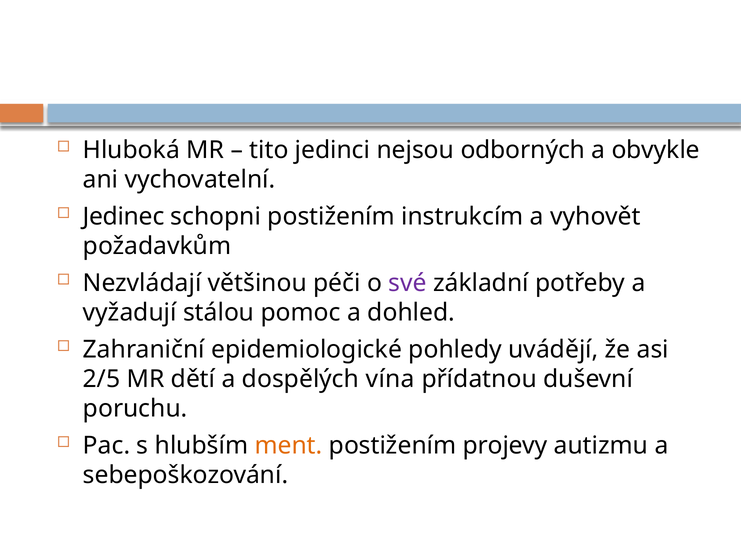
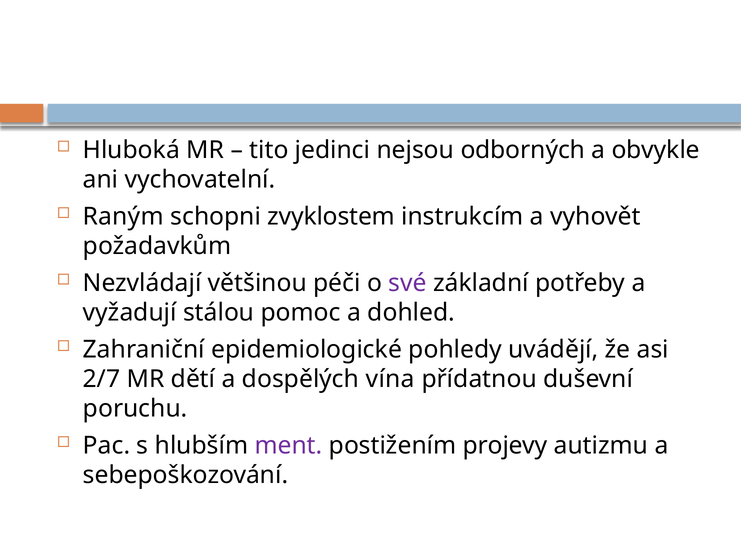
Jedinec: Jedinec -> Raným
schopni postižením: postižením -> zvyklostem
2/5: 2/5 -> 2/7
ment colour: orange -> purple
